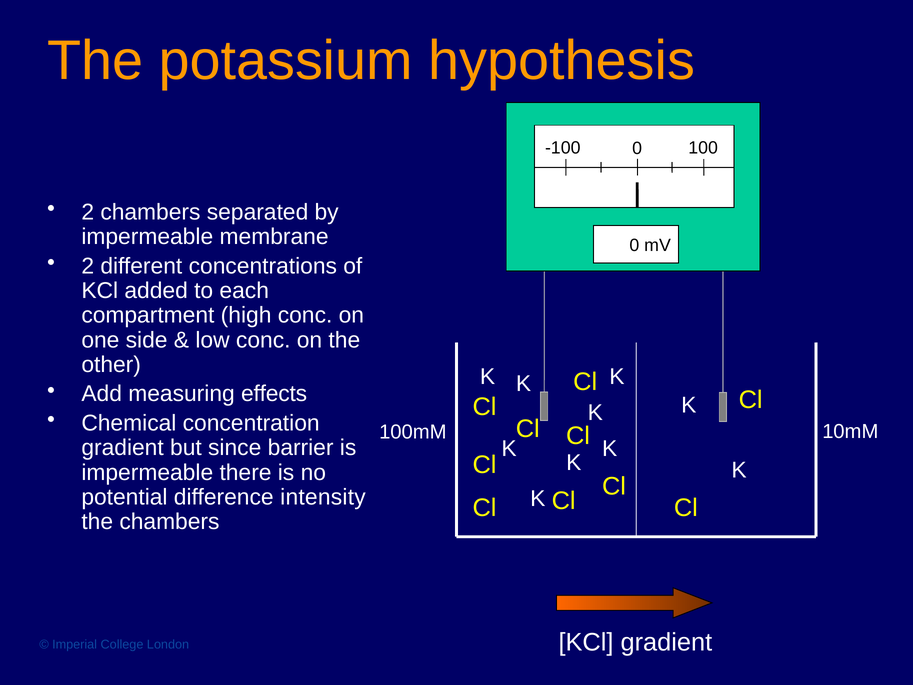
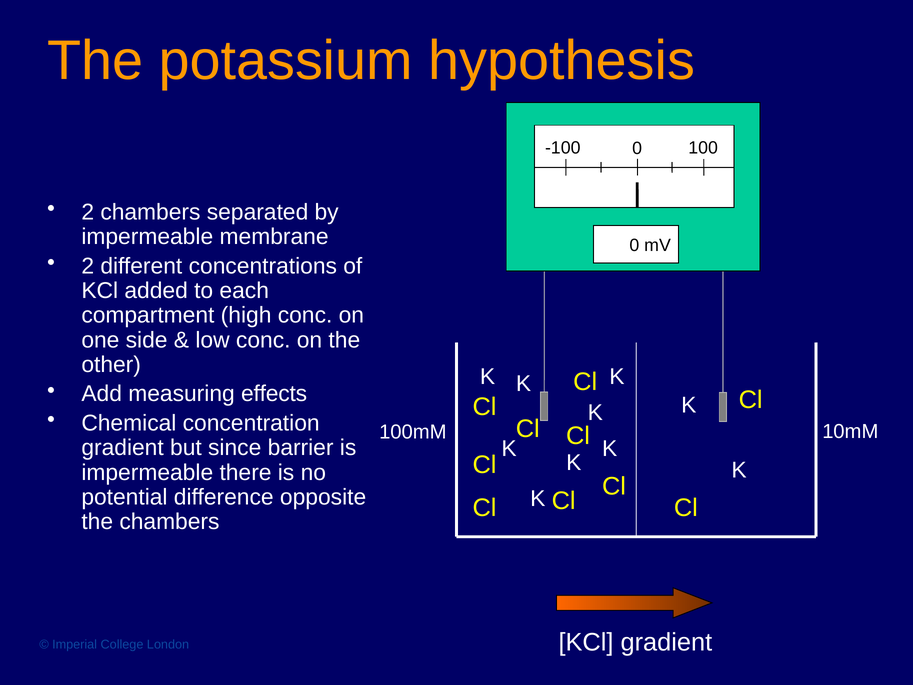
intensity: intensity -> opposite
